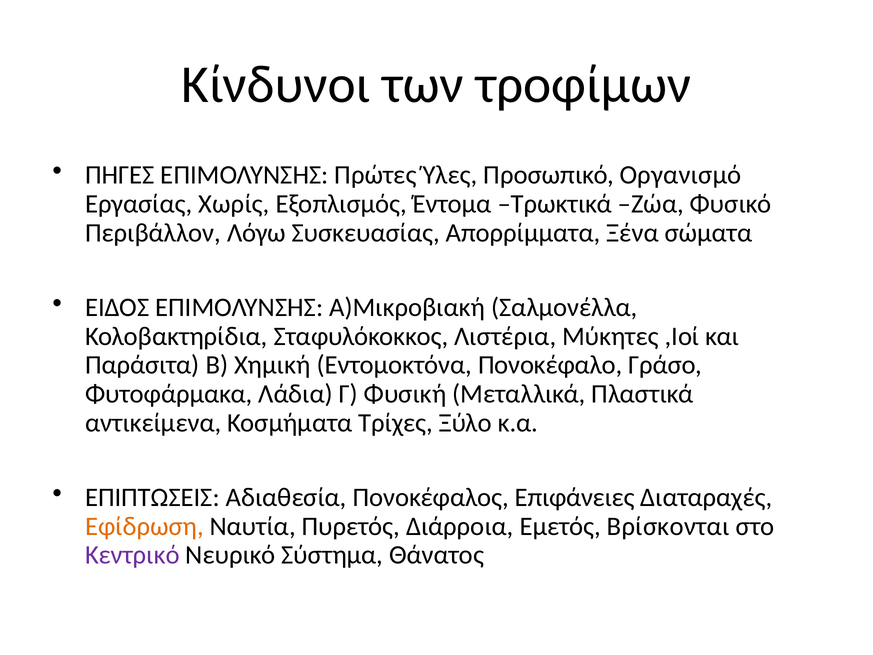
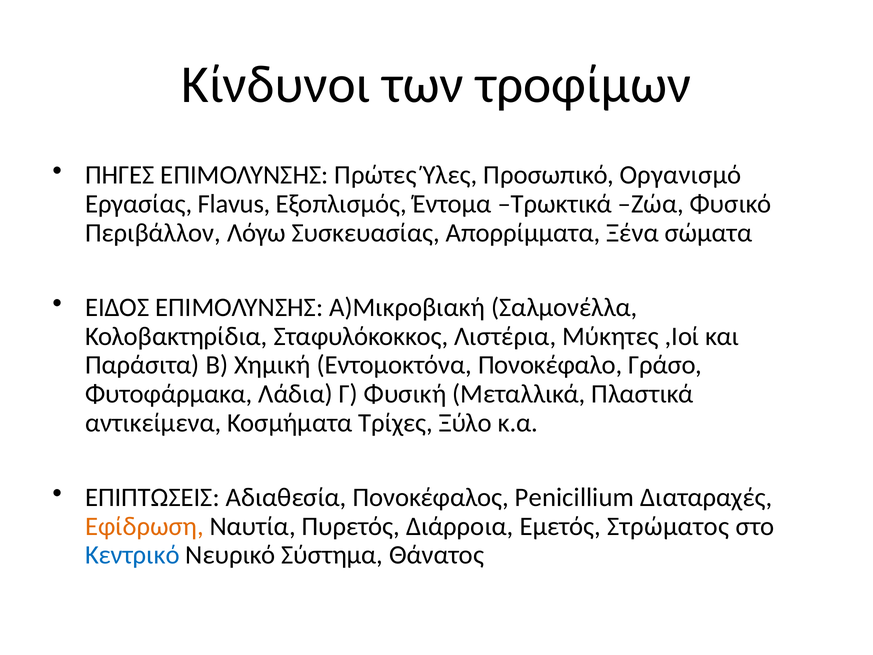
Χωρίς: Χωρίς -> Flavus
Επιφάνειες: Επιφάνειες -> Penicillium
Βρίσκονται: Βρίσκονται -> Στρώματος
Κεντρικό colour: purple -> blue
